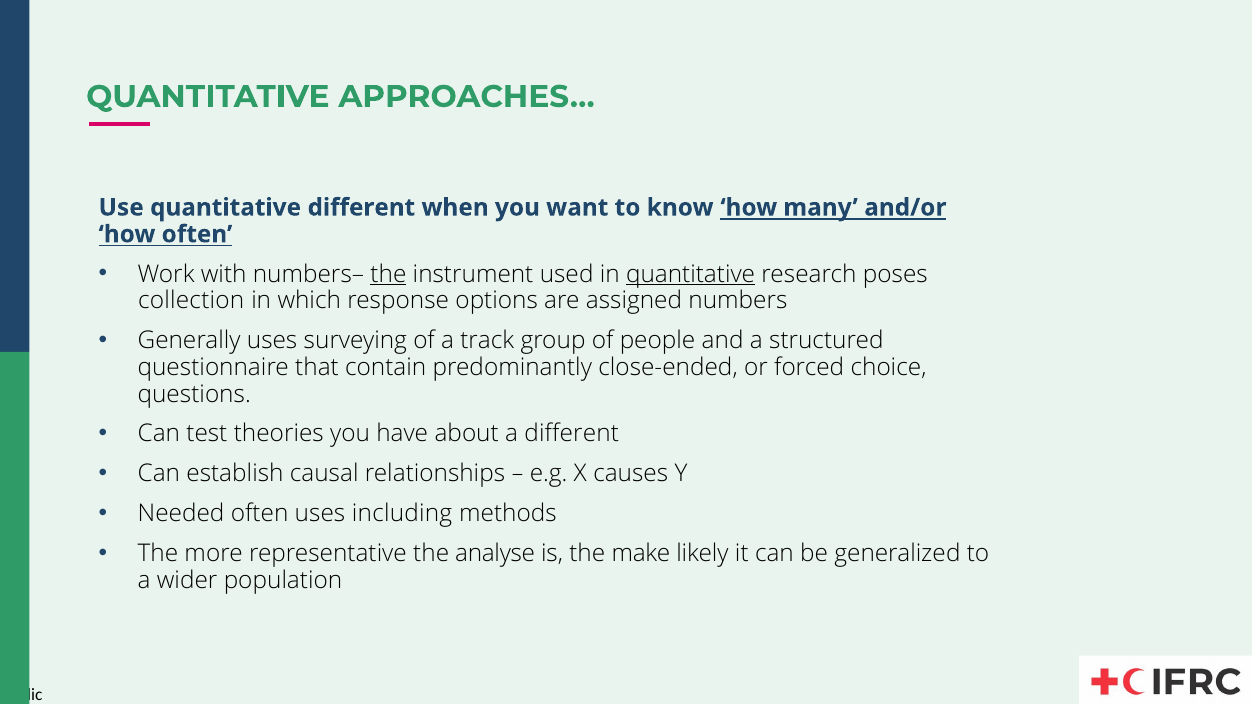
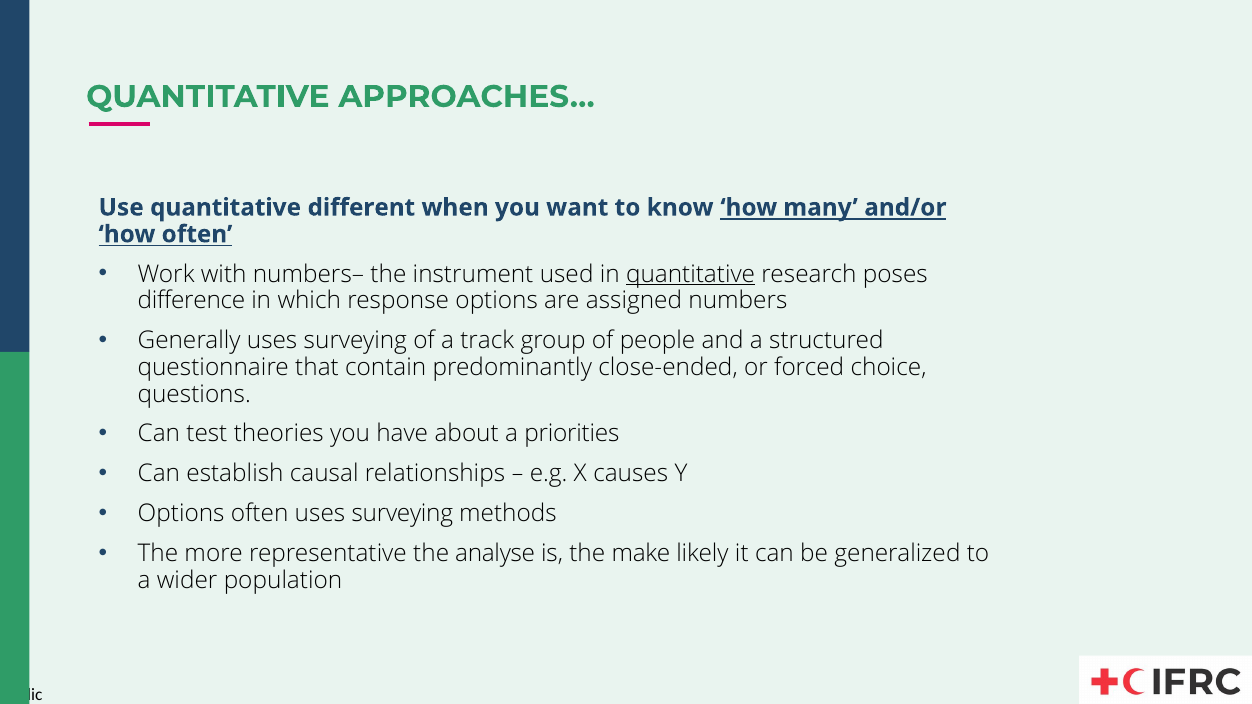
the at (388, 274) underline: present -> none
collection: collection -> difference
a different: different -> priorities
Needed at (181, 514): Needed -> Options
often uses including: including -> surveying
